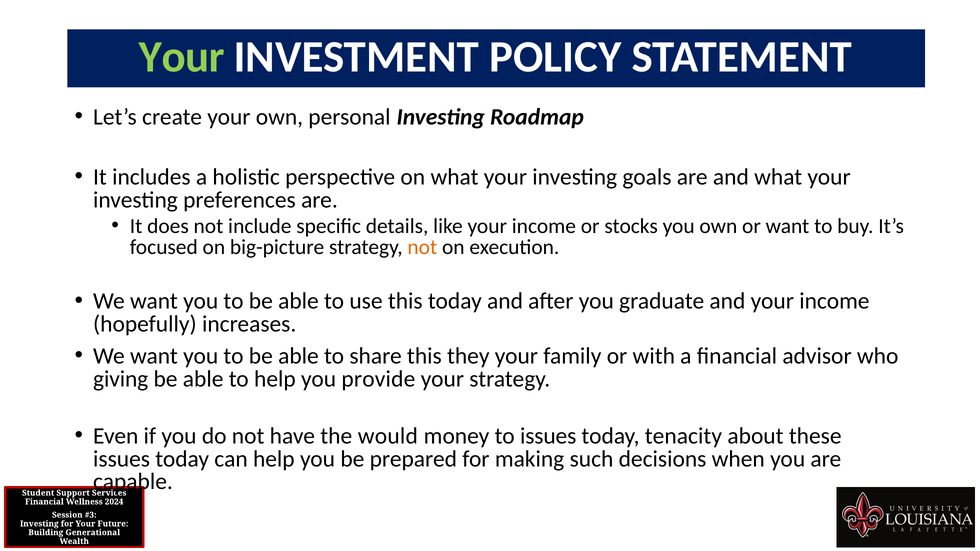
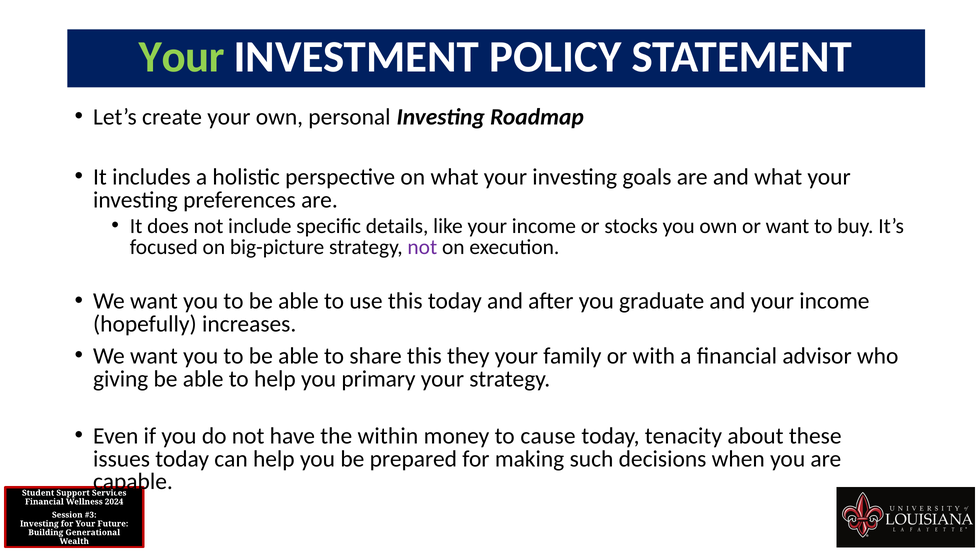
not at (422, 247) colour: orange -> purple
provide: provide -> primary
would: would -> within
to issues: issues -> cause
